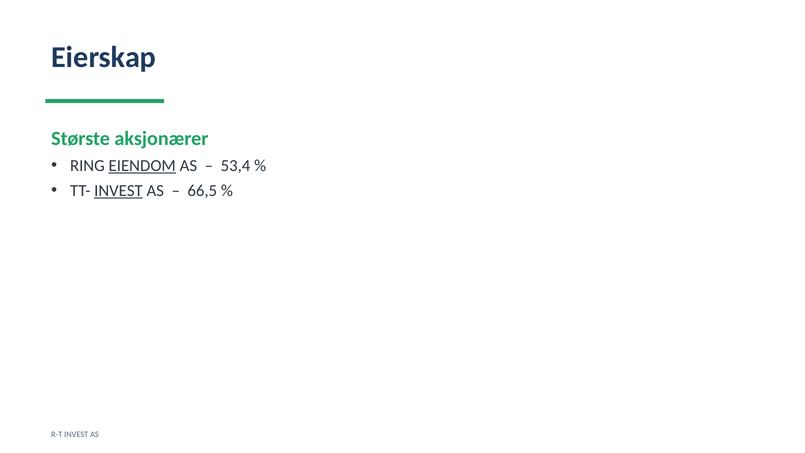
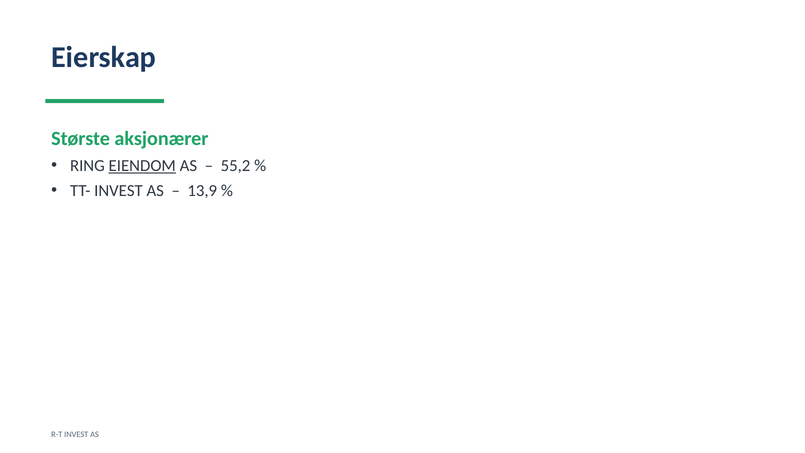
53,4: 53,4 -> 55,2
INVEST at (118, 191) underline: present -> none
66,5: 66,5 -> 13,9
